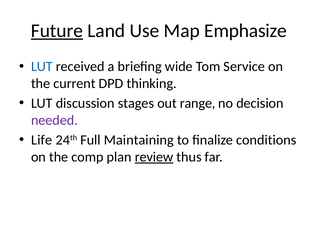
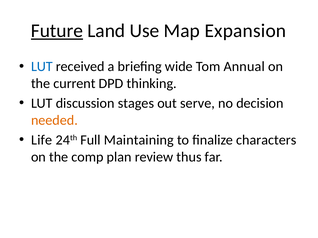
Emphasize: Emphasize -> Expansion
Service: Service -> Annual
range: range -> serve
needed colour: purple -> orange
conditions: conditions -> characters
review underline: present -> none
